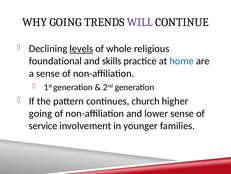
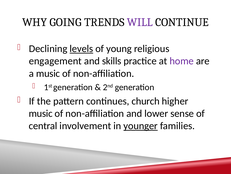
whole: whole -> young
foundational: foundational -> engagement
home colour: blue -> purple
a sense: sense -> music
going at (41, 113): going -> music
service: service -> central
younger underline: none -> present
